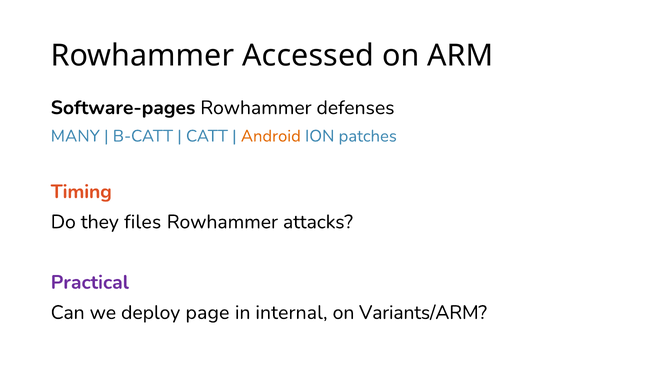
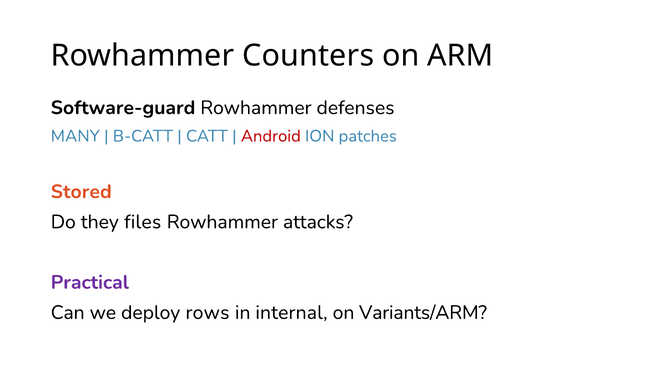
Accessed: Accessed -> Counters
Software-pages: Software-pages -> Software-guard
Android colour: orange -> red
Timing: Timing -> Stored
page: page -> rows
